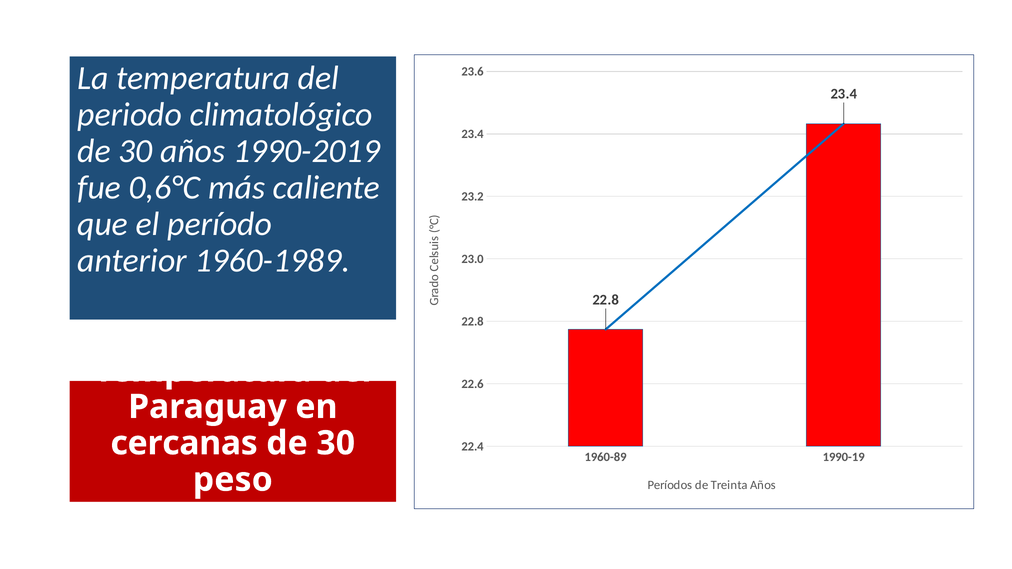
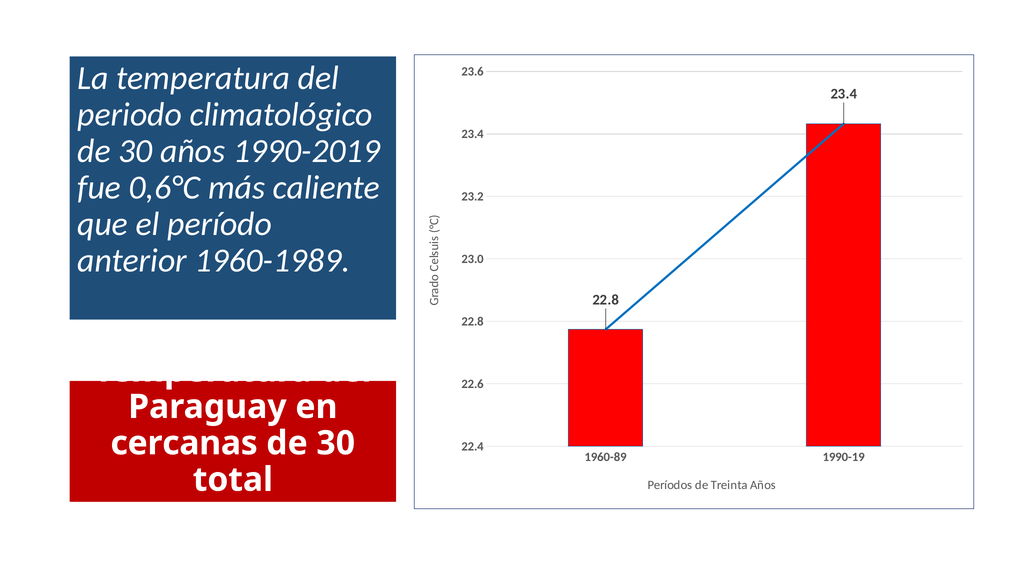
peso: peso -> total
